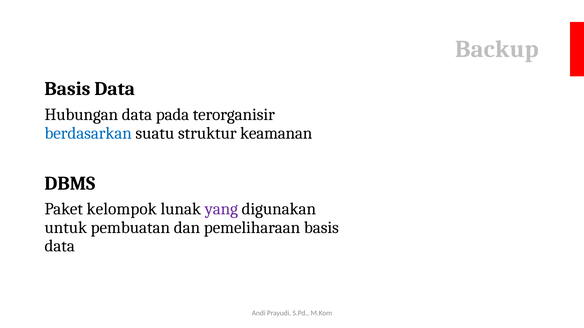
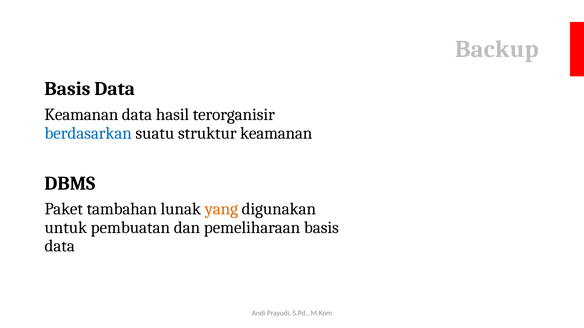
Hubungan at (81, 115): Hubungan -> Keamanan
pada: pada -> hasil
kelompok: kelompok -> tambahan
yang colour: purple -> orange
